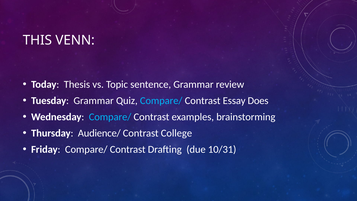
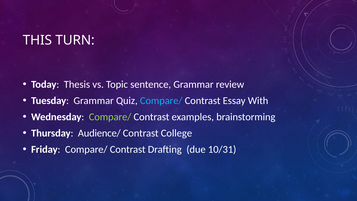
VENN: VENN -> TURN
Does: Does -> With
Compare/ at (110, 117) colour: light blue -> light green
